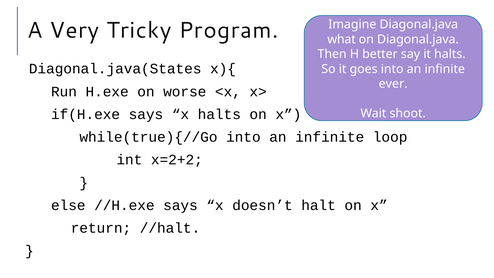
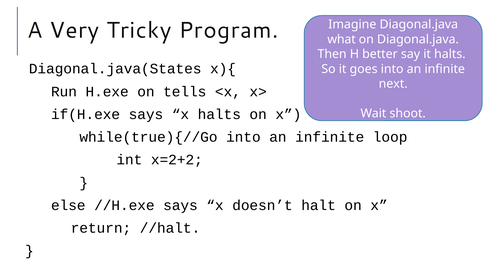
ever: ever -> next
worse: worse -> tells
